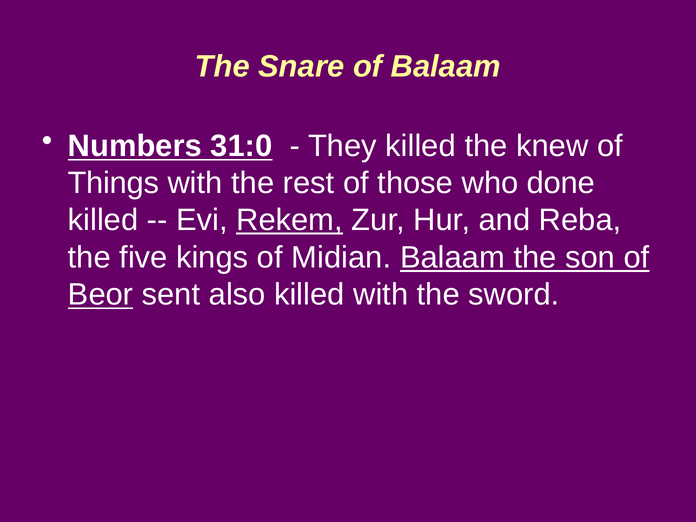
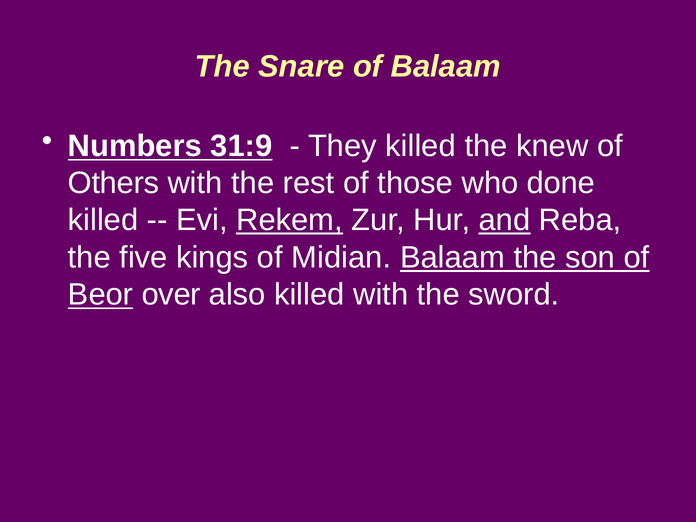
31:0: 31:0 -> 31:9
Things: Things -> Others
and underline: none -> present
sent: sent -> over
